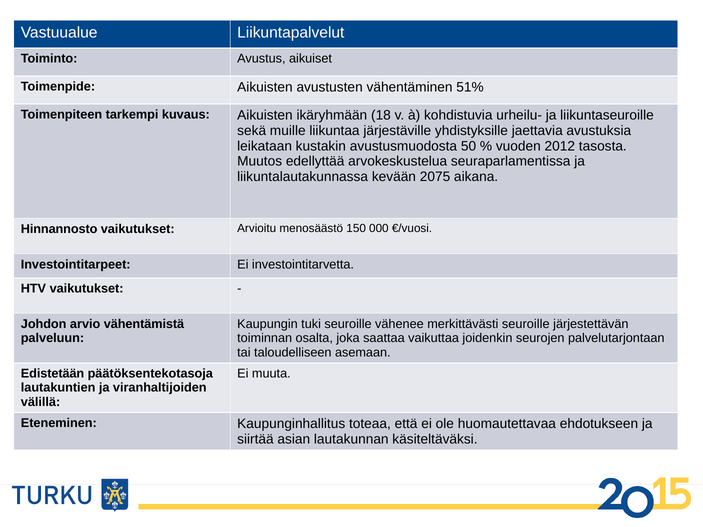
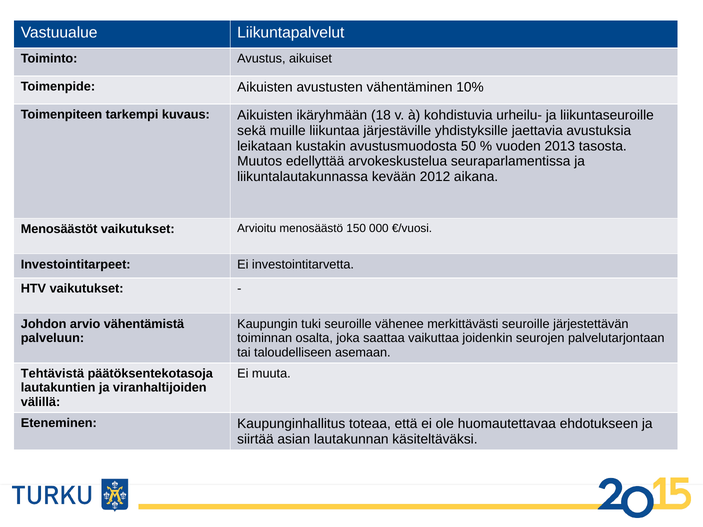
51%: 51% -> 10%
2012: 2012 -> 2013
2075: 2075 -> 2012
Hinnannosto: Hinnannosto -> Menosäästöt
Edistetään: Edistetään -> Tehtävistä
